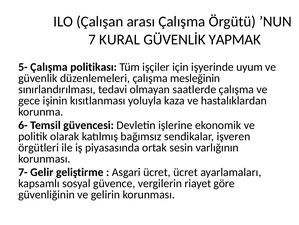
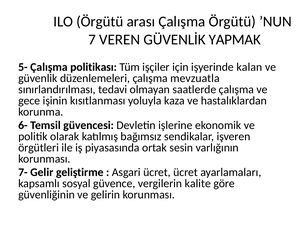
ILO Çalışan: Çalışan -> Örgütü
KURAL: KURAL -> VEREN
uyum: uyum -> kalan
mesleğinin: mesleğinin -> mevzuatla
riayet: riayet -> kalite
